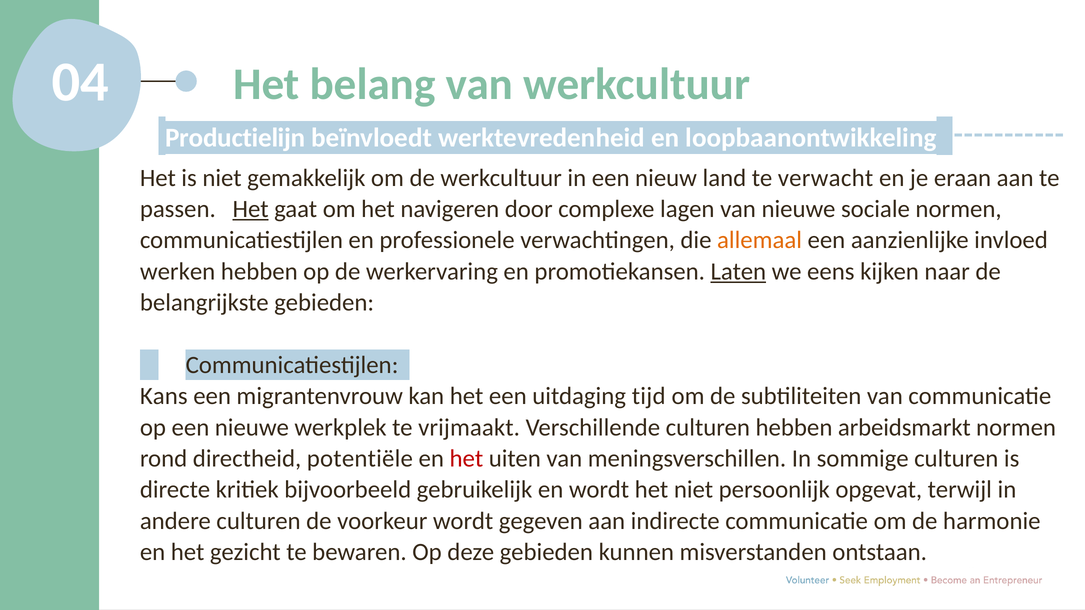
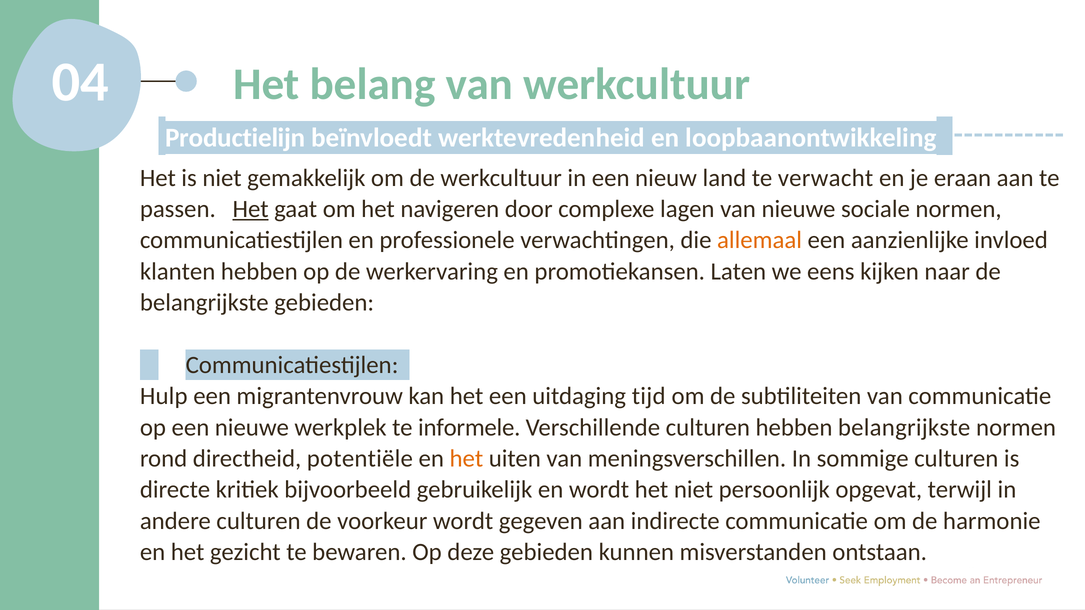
werken: werken -> klanten
Laten underline: present -> none
Kans: Kans -> Hulp
vrijmaakt: vrijmaakt -> informele
hebben arbeidsmarkt: arbeidsmarkt -> belangrijkste
het at (466, 459) colour: red -> orange
